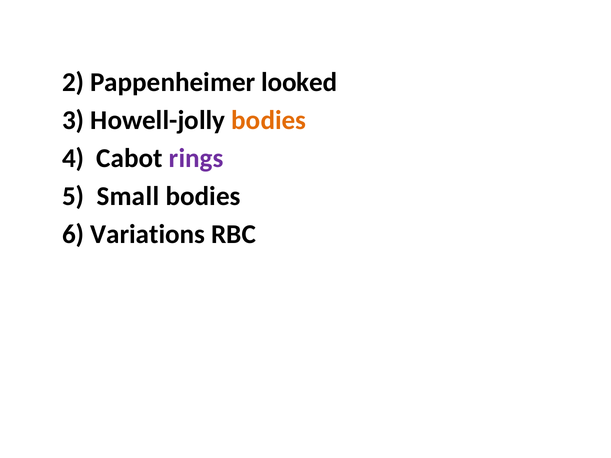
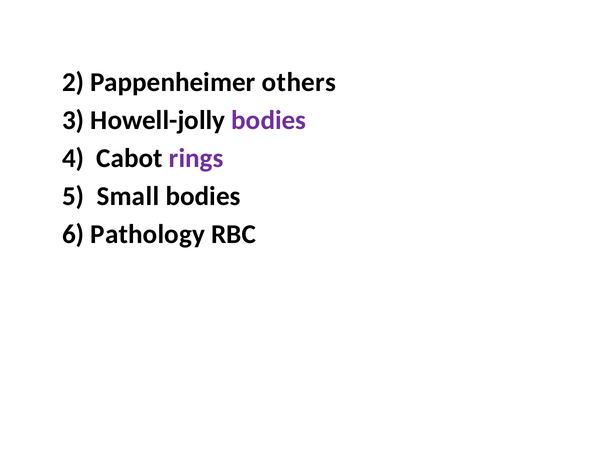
looked: looked -> others
bodies at (269, 120) colour: orange -> purple
Variations: Variations -> Pathology
